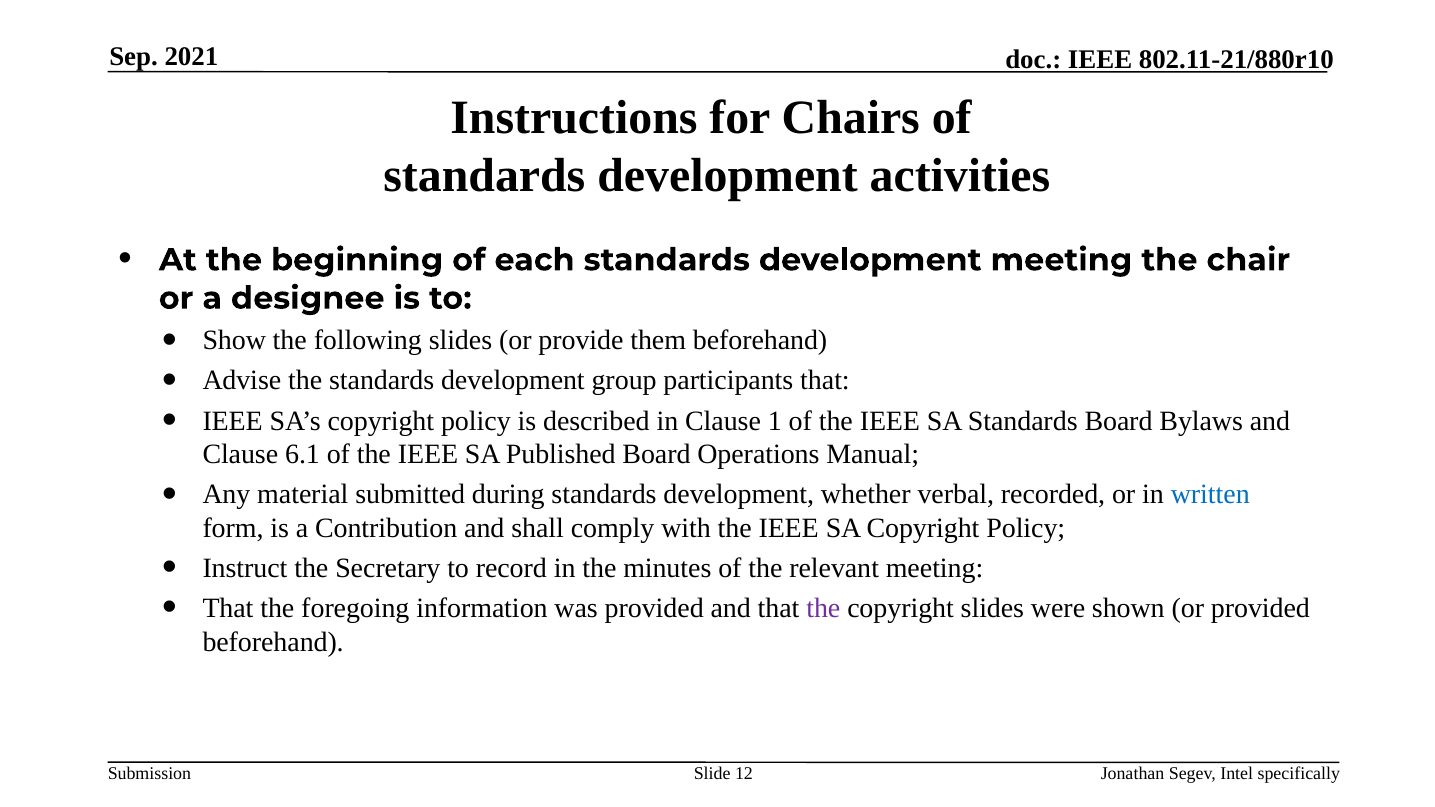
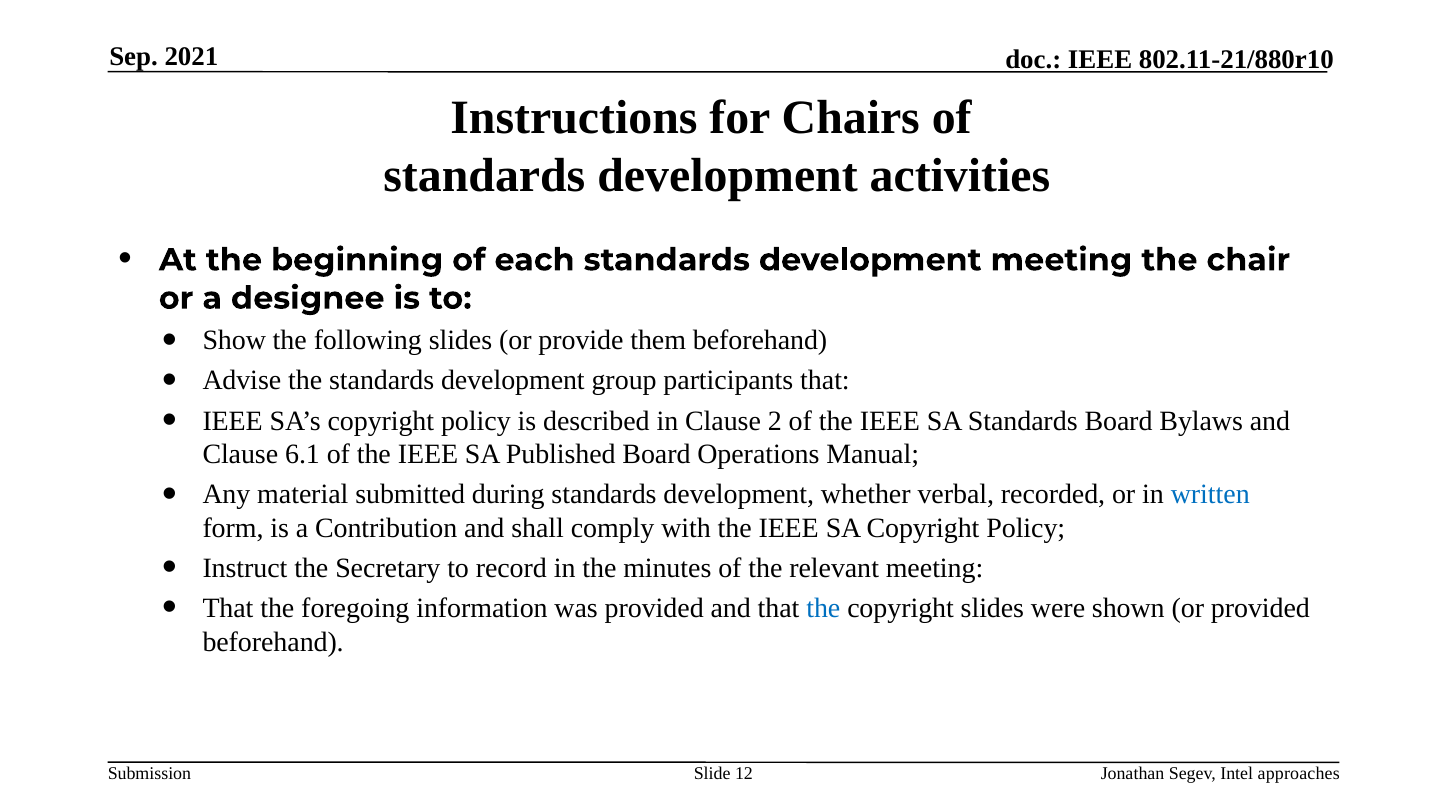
1: 1 -> 2
the at (823, 609) colour: purple -> blue
specifically: specifically -> approaches
